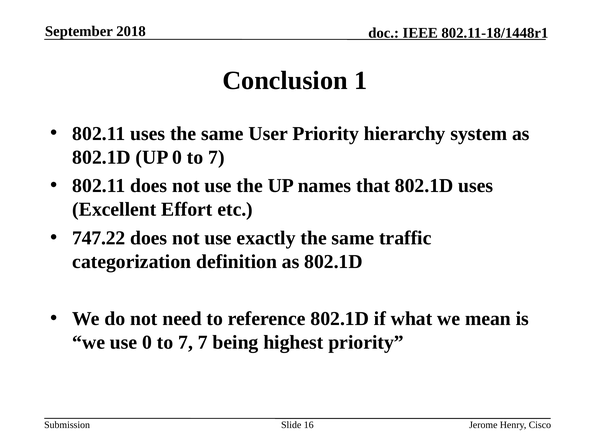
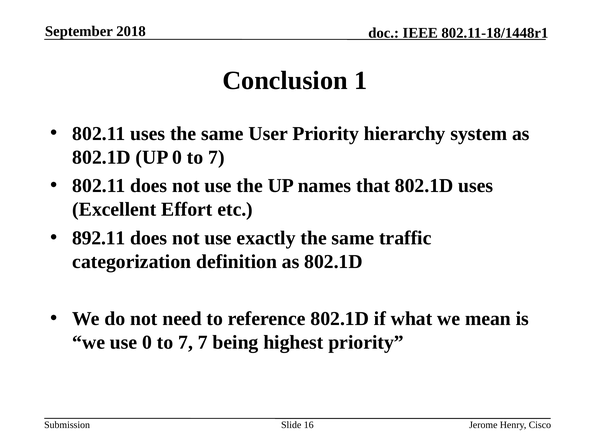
747.22: 747.22 -> 892.11
